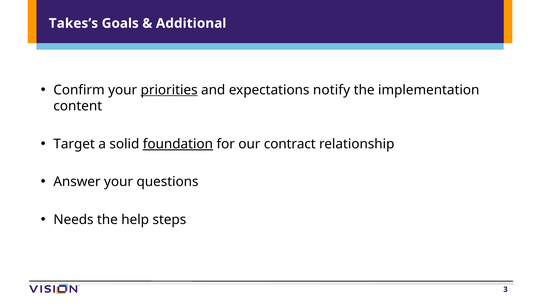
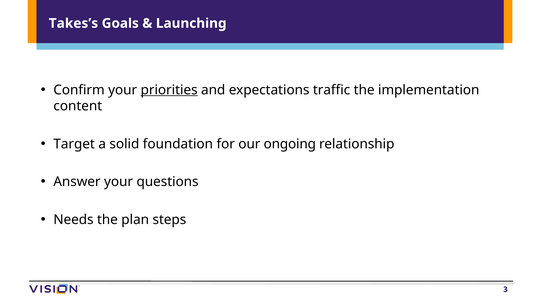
Additional: Additional -> Launching
notify: notify -> traffic
foundation underline: present -> none
contract: contract -> ongoing
help: help -> plan
